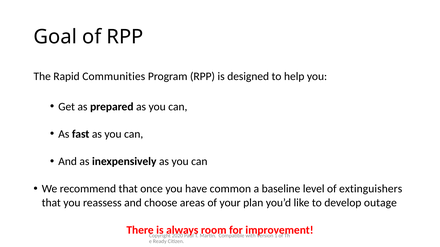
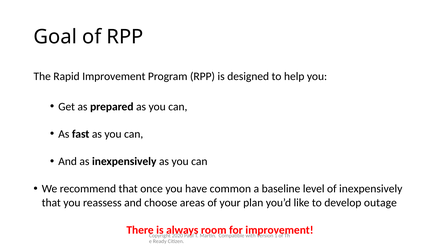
Rapid Communities: Communities -> Improvement
of extinguishers: extinguishers -> inexpensively
